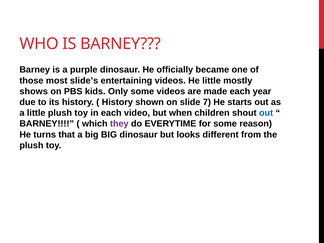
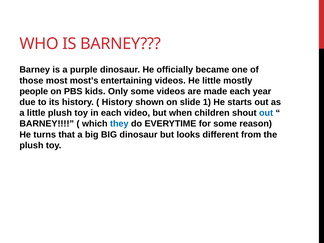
slide’s: slide’s -> most’s
shows: shows -> people
7: 7 -> 1
they colour: purple -> blue
